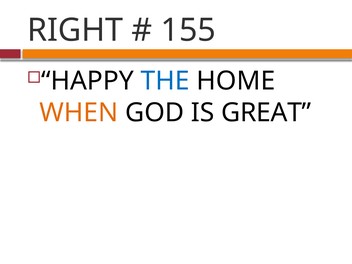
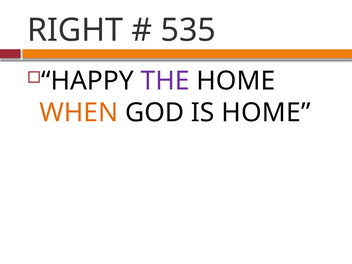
155: 155 -> 535
THE colour: blue -> purple
IS GREAT: GREAT -> HOME
